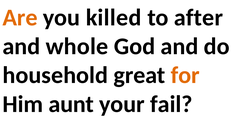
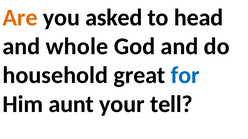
killed: killed -> asked
after: after -> head
for colour: orange -> blue
fail: fail -> tell
